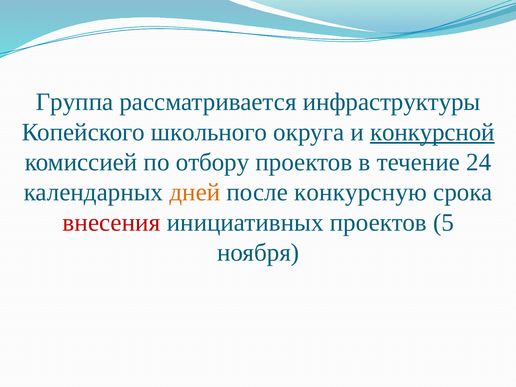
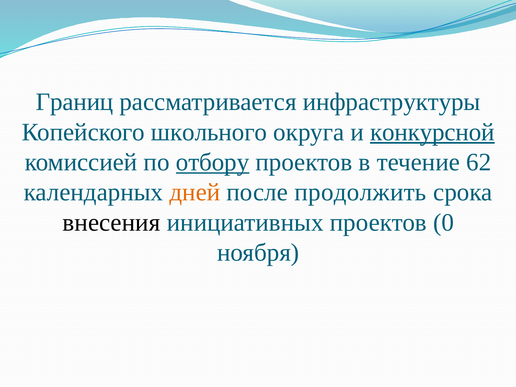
Группа: Группа -> Границ
отбору underline: none -> present
24: 24 -> 62
конкурсную: конкурсную -> продолжить
внесения colour: red -> black
5: 5 -> 0
